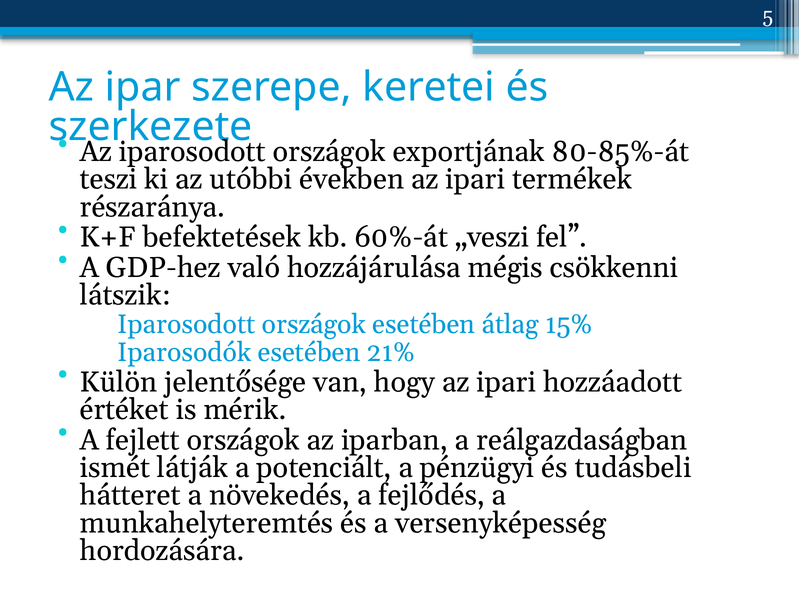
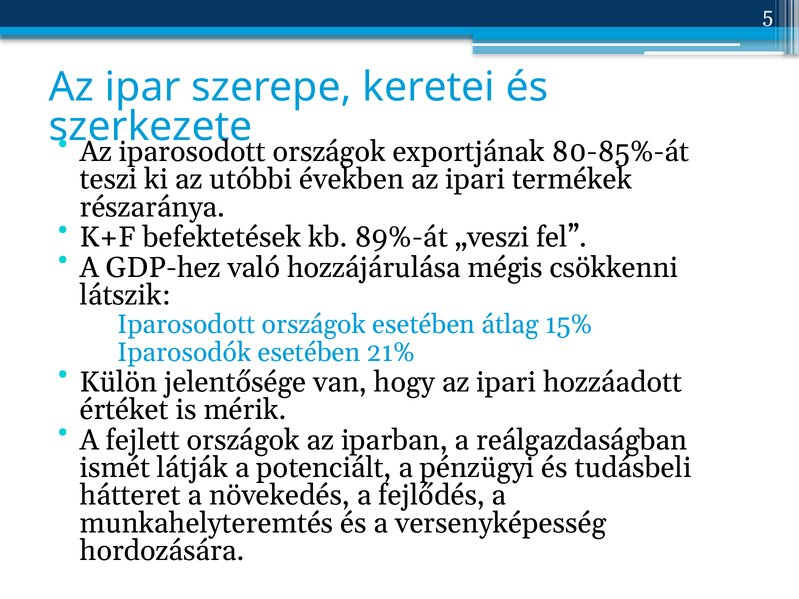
60%-át: 60%-át -> 89%-át
